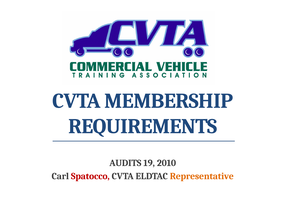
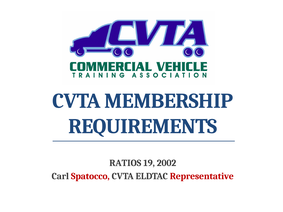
AUDITS: AUDITS -> RATIOS
2010: 2010 -> 2002
Representative colour: orange -> red
